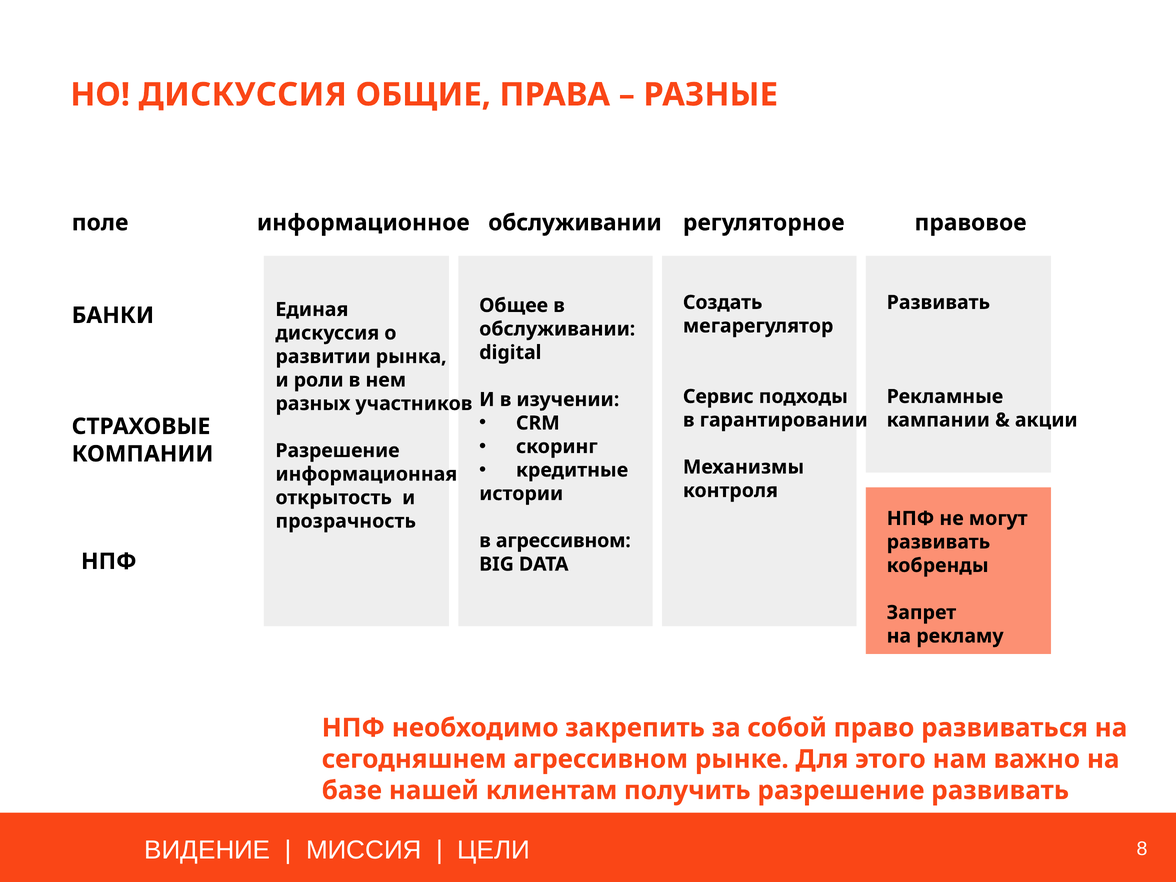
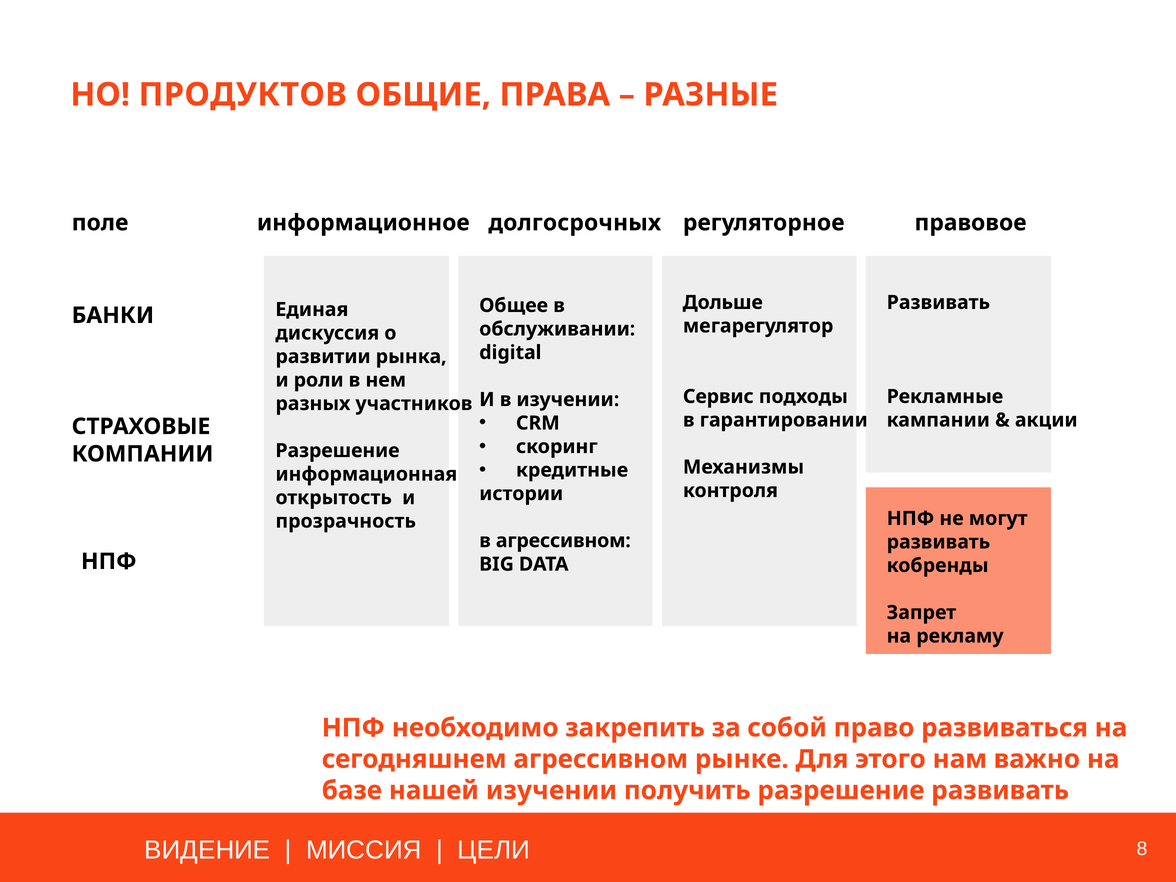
НО ДИСКУССИЯ: ДИСКУССИЯ -> ПРОДУКТОВ
информационное обслуживании: обслуживании -> долгосрочных
Создать: Создать -> Дольше
нашей клиентам: клиентам -> изучении
